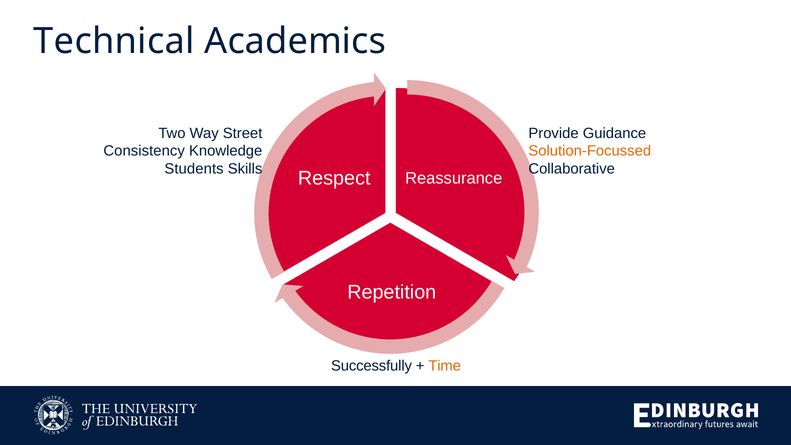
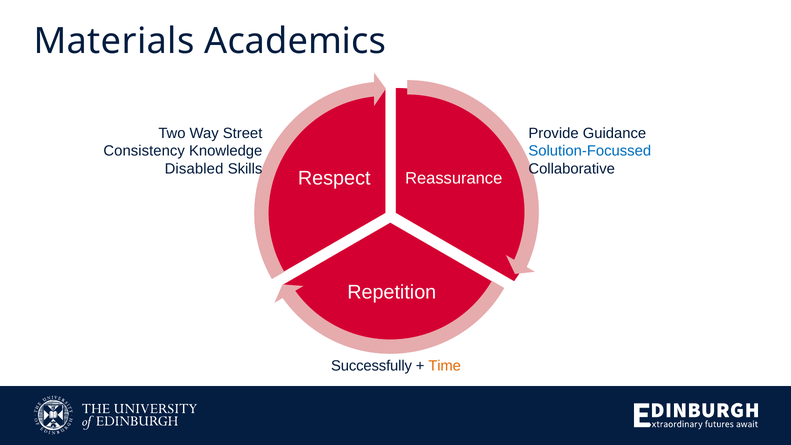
Technical: Technical -> Materials
Solution-Focussed colour: orange -> blue
Students: Students -> Disabled
